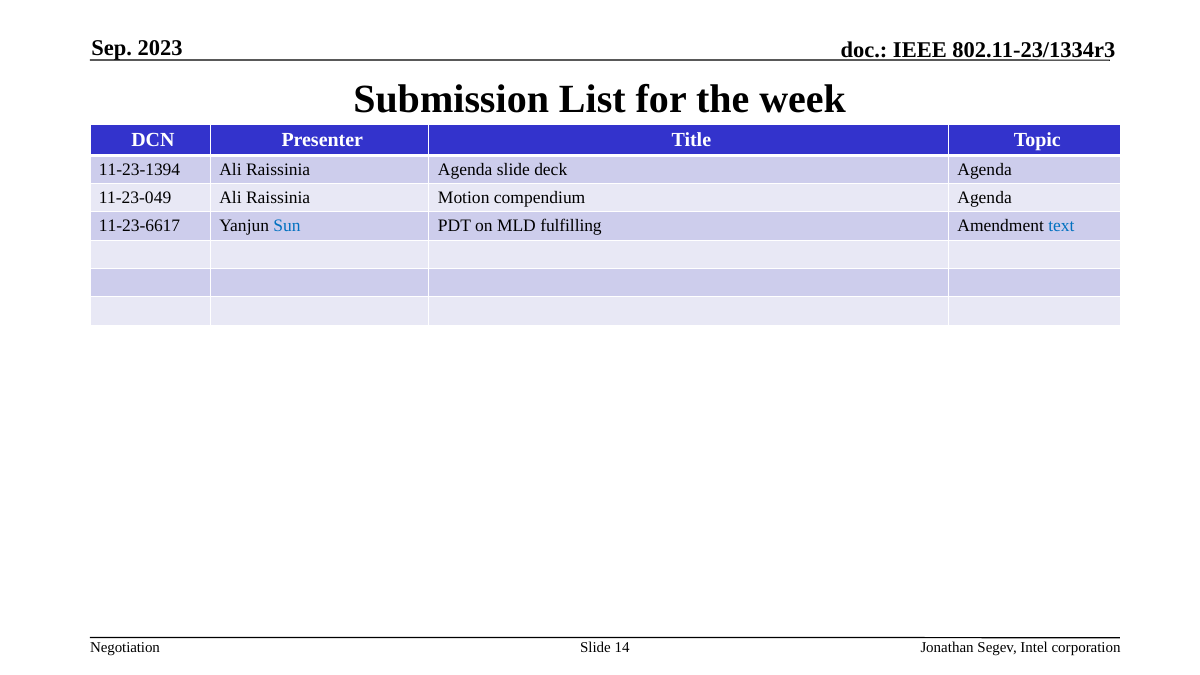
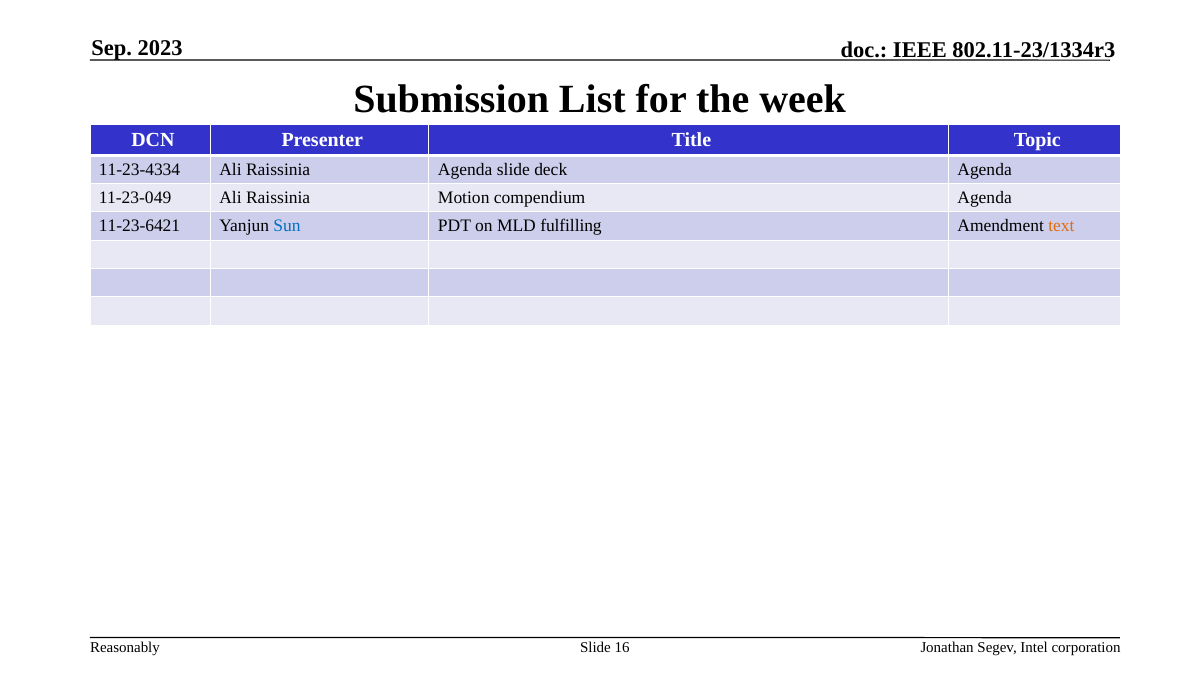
11-23-1394: 11-23-1394 -> 11-23-4334
11-23-6617: 11-23-6617 -> 11-23-6421
text colour: blue -> orange
Negotiation: Negotiation -> Reasonably
14: 14 -> 16
